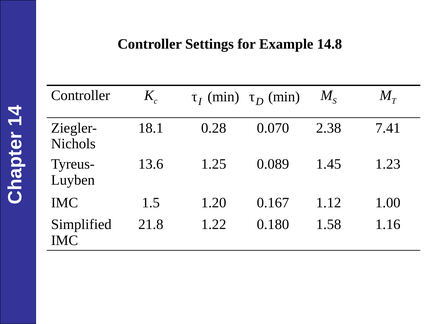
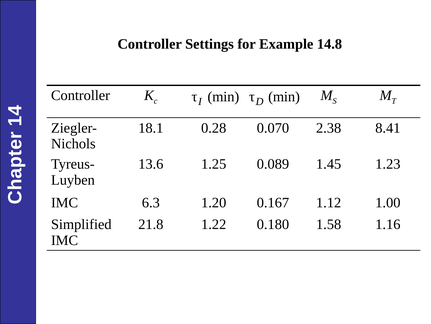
7.41: 7.41 -> 8.41
1.5: 1.5 -> 6.3
